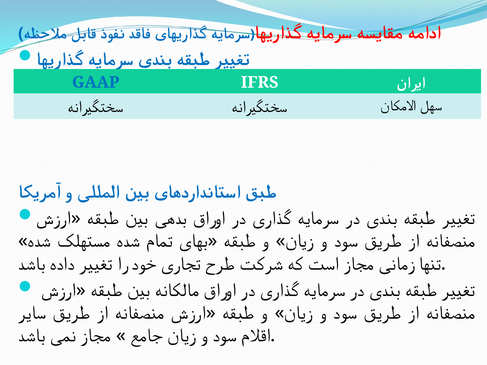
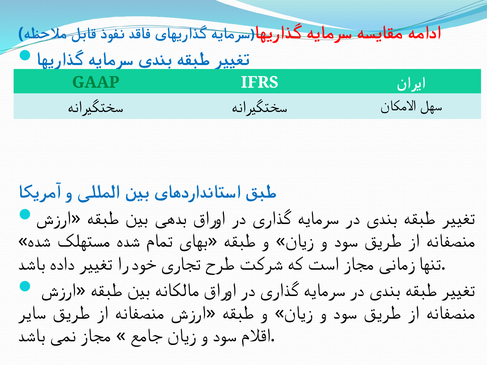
GAAP colour: blue -> green
